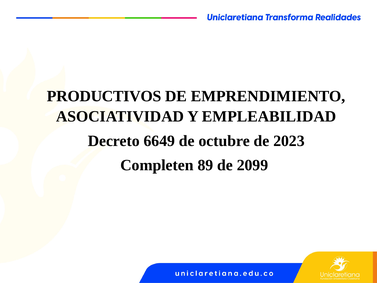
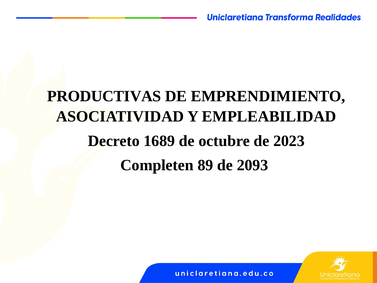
PRODUCTIVOS: PRODUCTIVOS -> PRODUCTIVAS
6649: 6649 -> 1689
2099: 2099 -> 2093
